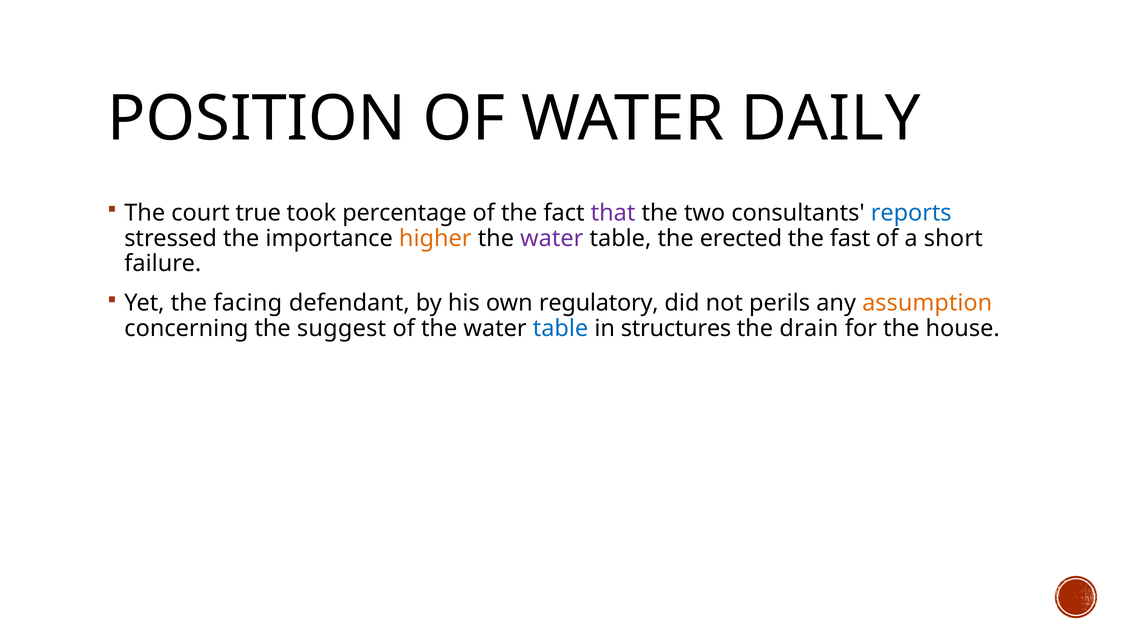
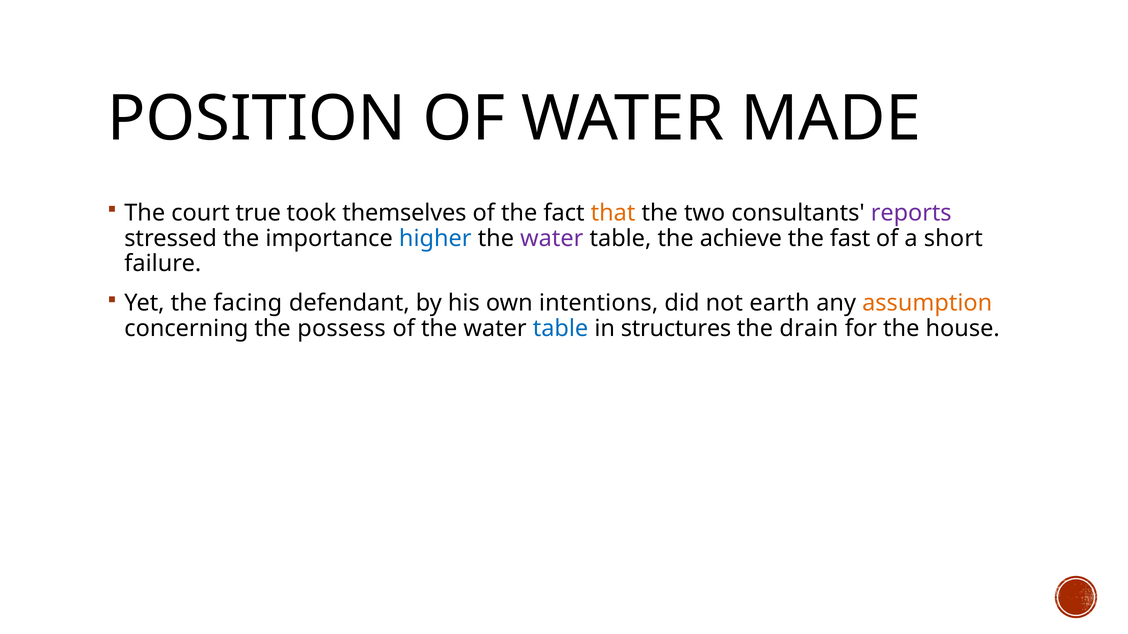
DAILY: DAILY -> MADE
percentage: percentage -> themselves
that colour: purple -> orange
reports colour: blue -> purple
higher colour: orange -> blue
erected: erected -> achieve
regulatory: regulatory -> intentions
perils: perils -> earth
suggest: suggest -> possess
